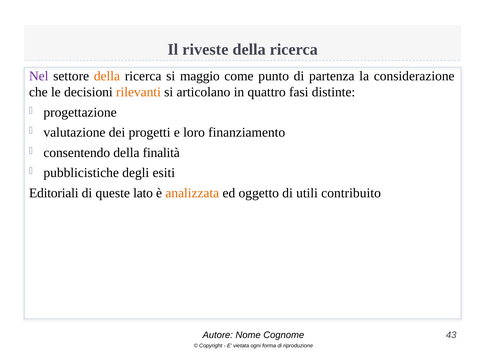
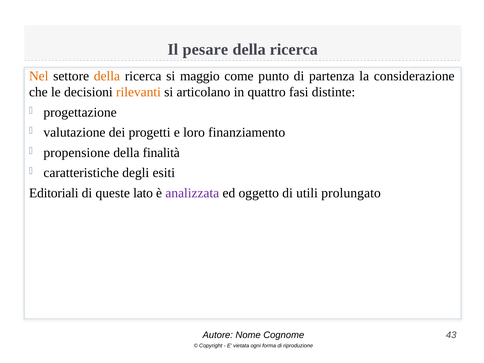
riveste: riveste -> pesare
Nel colour: purple -> orange
consentendo: consentendo -> propensione
pubblicistiche: pubblicistiche -> caratteristiche
analizzata colour: orange -> purple
contribuito: contribuito -> prolungato
